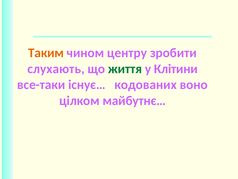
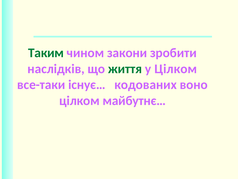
Таким colour: orange -> green
центру: центру -> закони
слухають: слухають -> наслідків
у Клітини: Клітини -> Цілком
